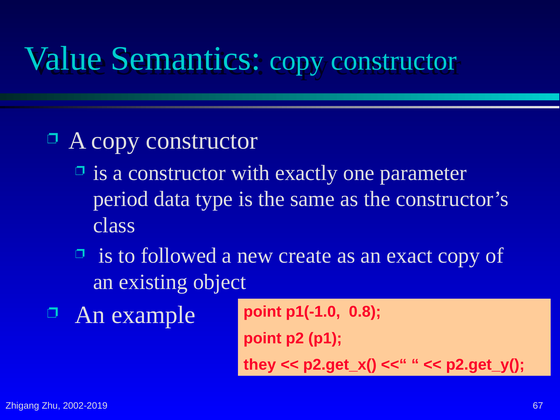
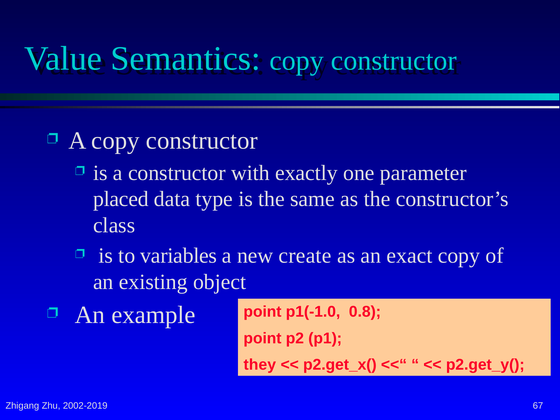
period: period -> placed
followed: followed -> variables
